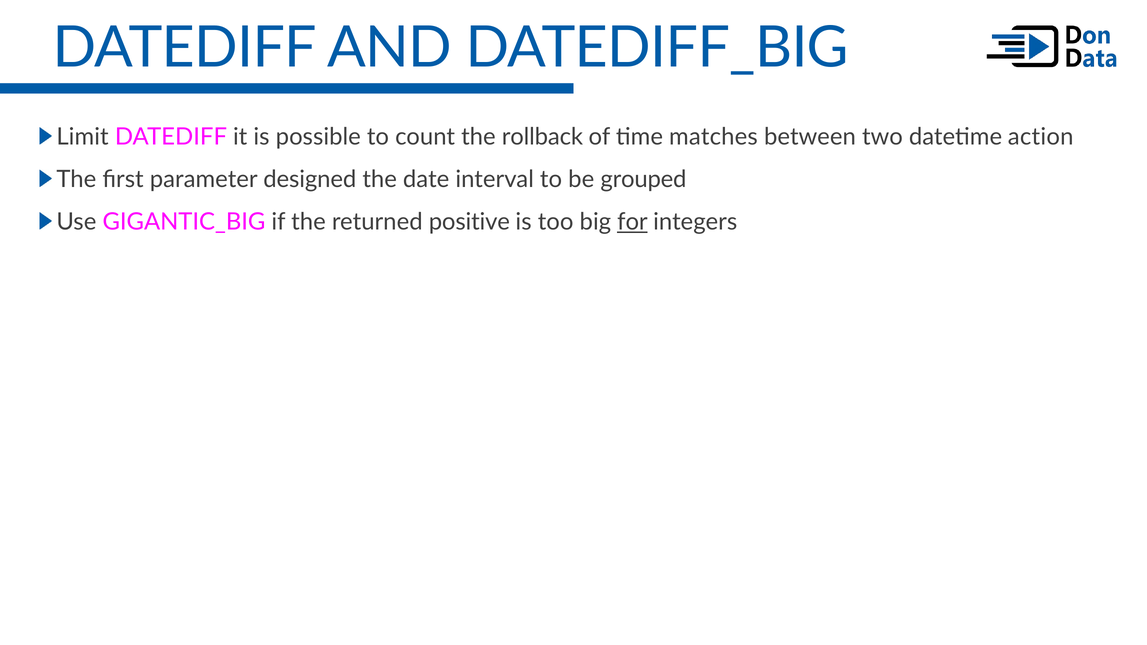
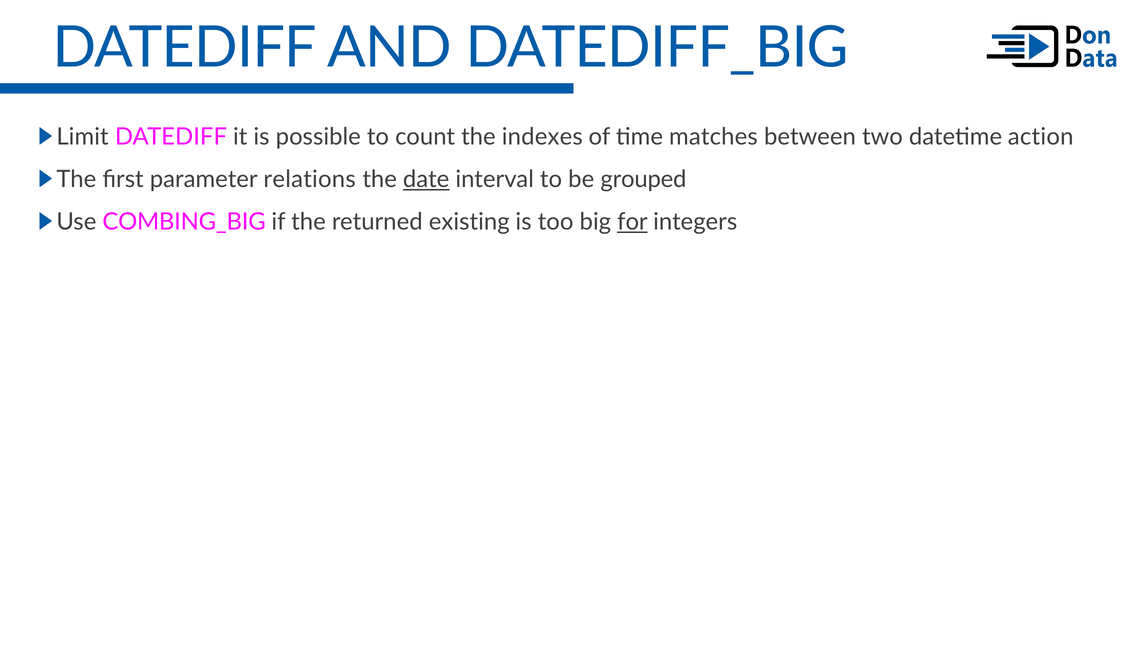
rollback: rollback -> indexes
designed: designed -> relations
date underline: none -> present
GIGANTIC_BIG: GIGANTIC_BIG -> COMBING_BIG
positive: positive -> existing
